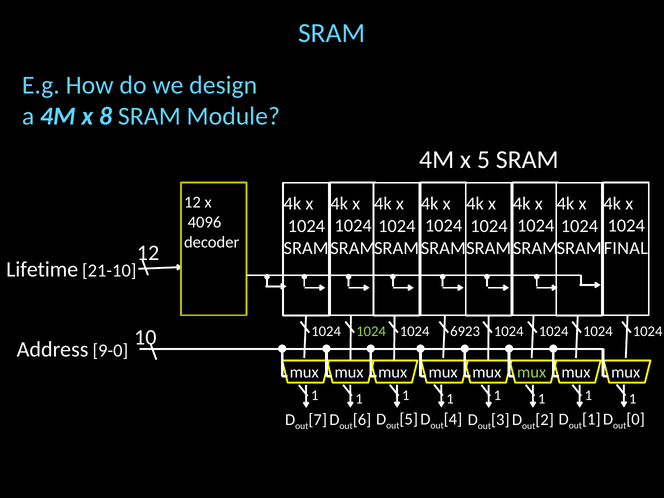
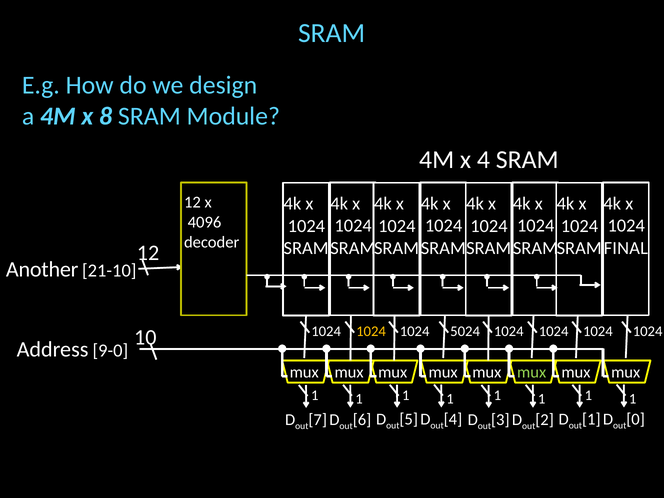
x 5: 5 -> 4
Lifetime: Lifetime -> Another
1024 at (371, 332) colour: light green -> yellow
6923: 6923 -> 5024
